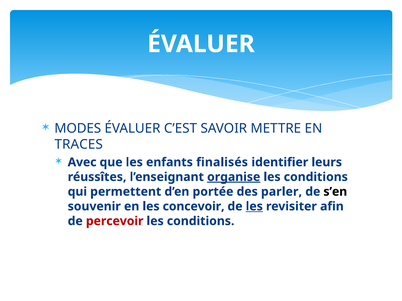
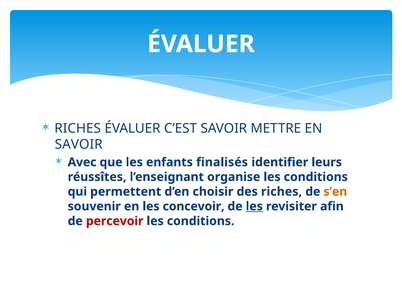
MODES at (78, 129): MODES -> RICHES
TRACES at (79, 145): TRACES -> SAVOIR
organise underline: present -> none
portée: portée -> choisir
des parler: parler -> riches
s’en colour: black -> orange
